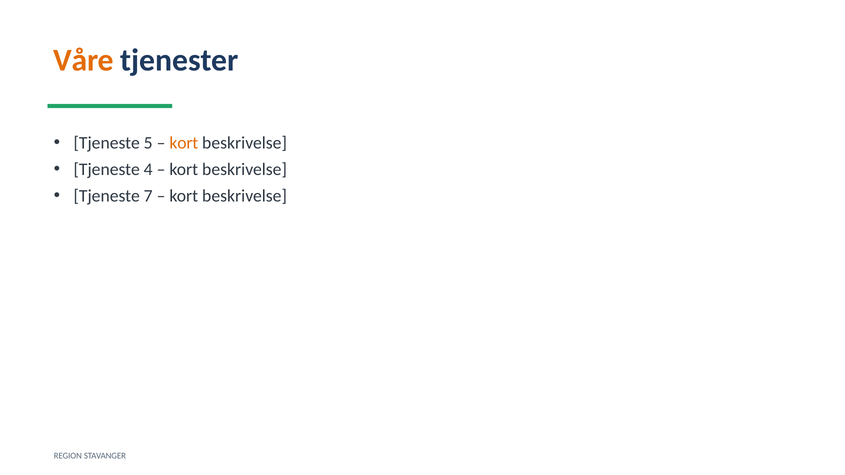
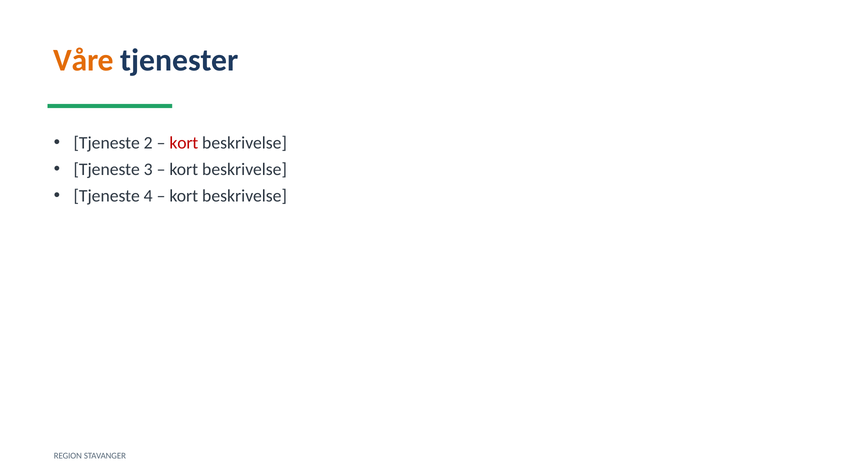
5: 5 -> 2
kort at (184, 143) colour: orange -> red
4: 4 -> 3
7: 7 -> 4
